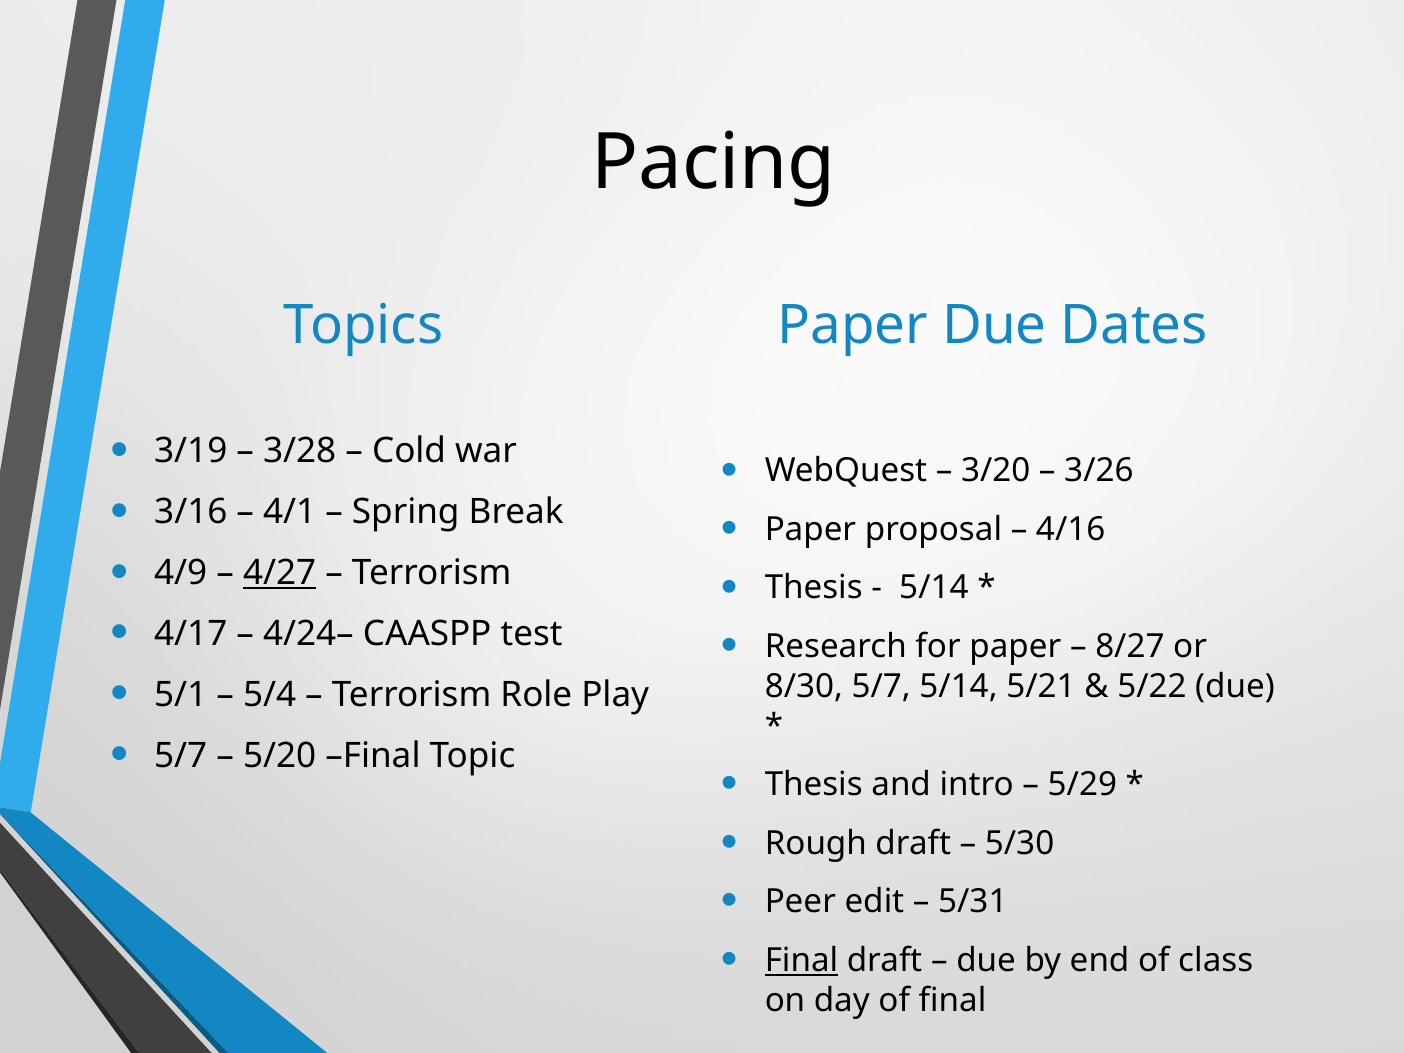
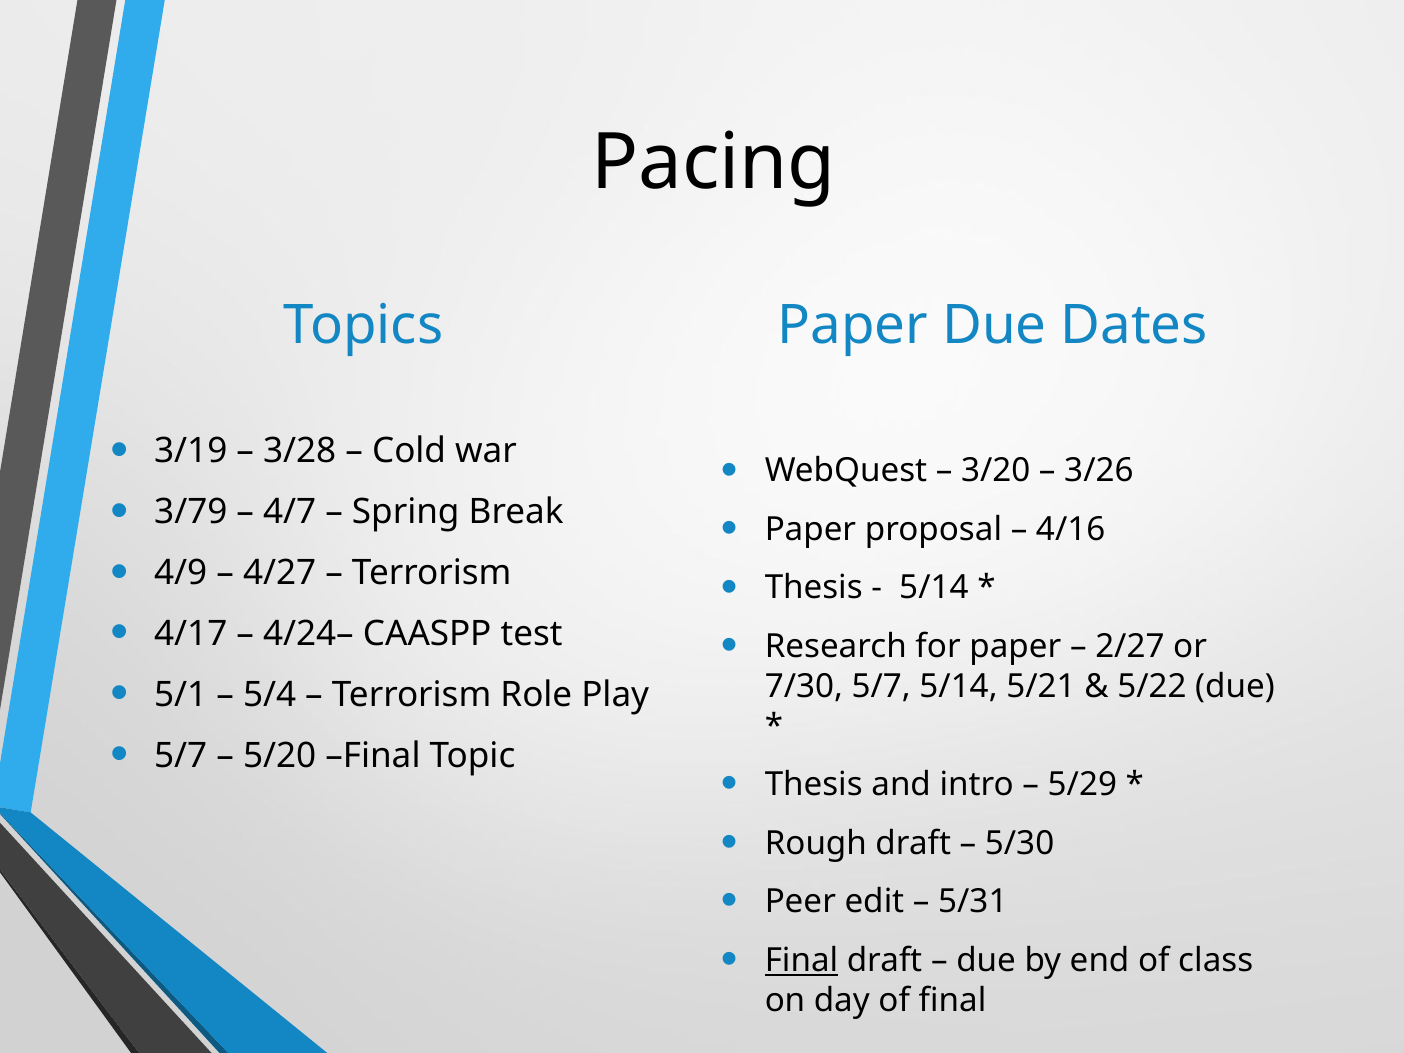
3/16: 3/16 -> 3/79
4/1: 4/1 -> 4/7
4/27 underline: present -> none
8/27: 8/27 -> 2/27
8/30: 8/30 -> 7/30
